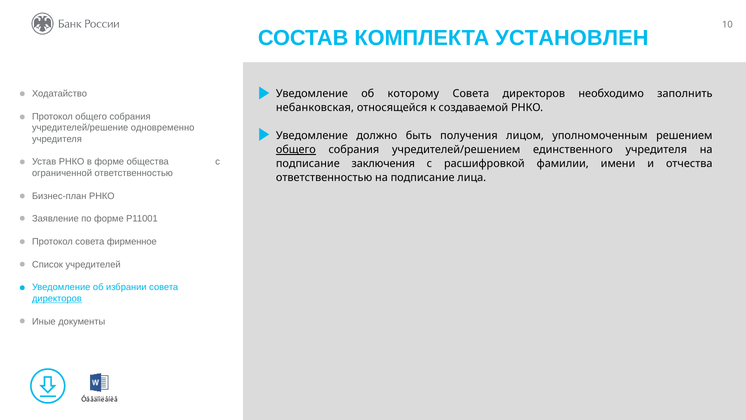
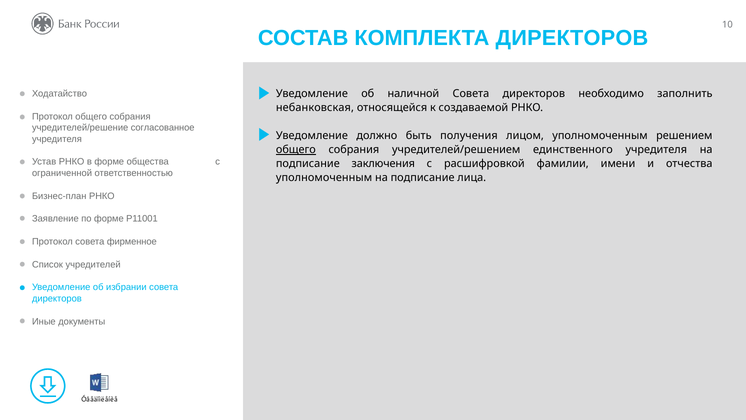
КОМПЛЕКТА УСТАНОВЛЕН: УСТАНОВЛЕН -> ДИРЕКТОРОВ
которому: которому -> наличной
одновременно: одновременно -> согласованное
ответственностью at (324, 178): ответственностью -> уполномоченным
директоров at (57, 298) underline: present -> none
